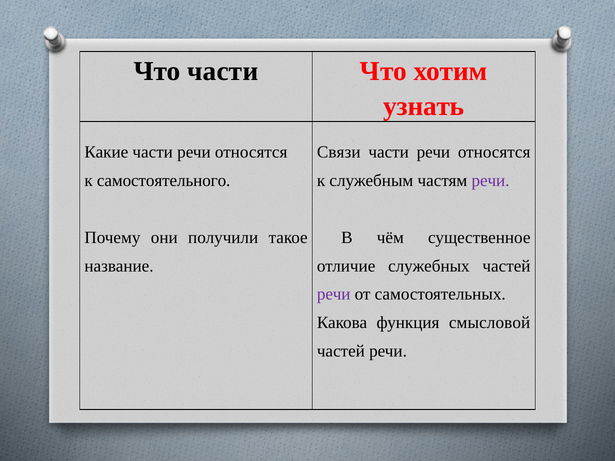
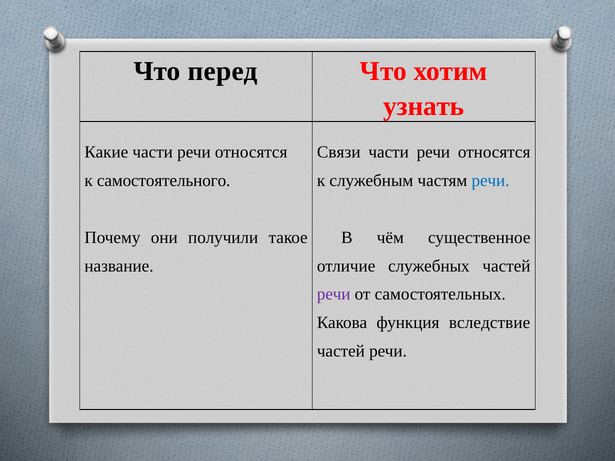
Что части: части -> перед
речи at (491, 181) colour: purple -> blue
смысловой: смысловой -> вследствие
